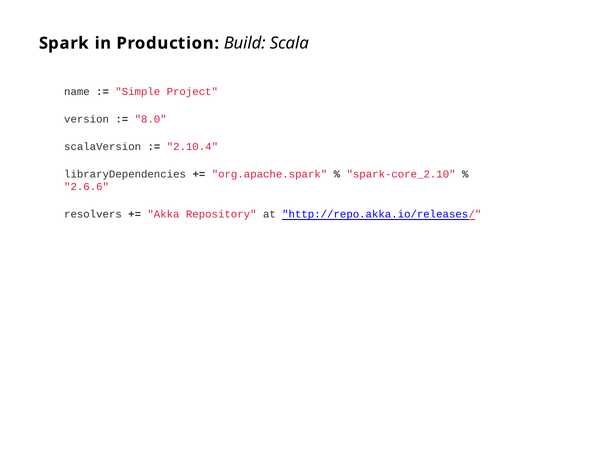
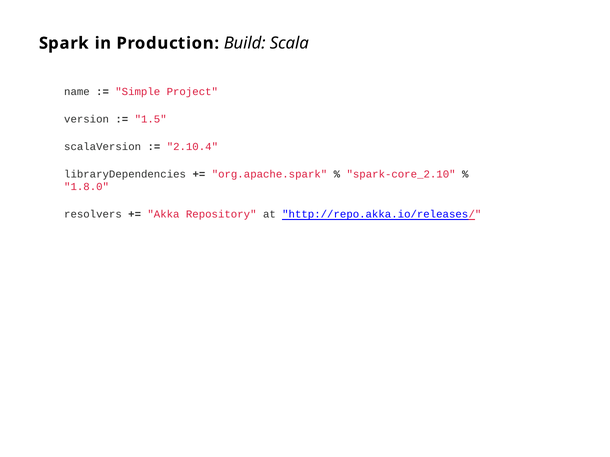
8.0: 8.0 -> 1.5
2.6.6: 2.6.6 -> 1.8.0
